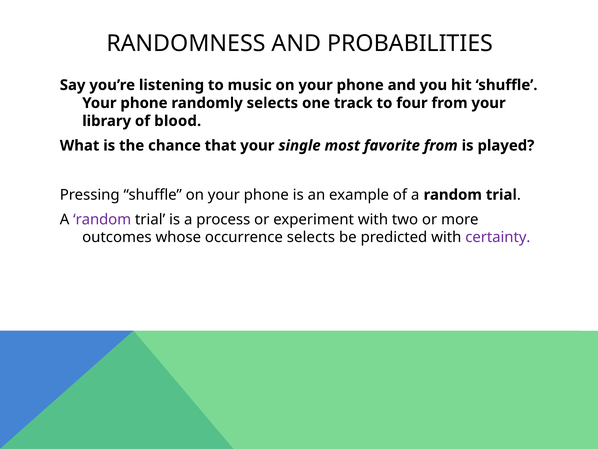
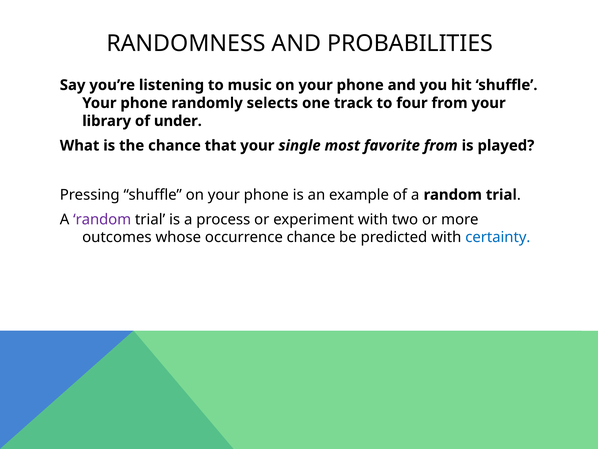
blood: blood -> under
occurrence selects: selects -> chance
certainty colour: purple -> blue
